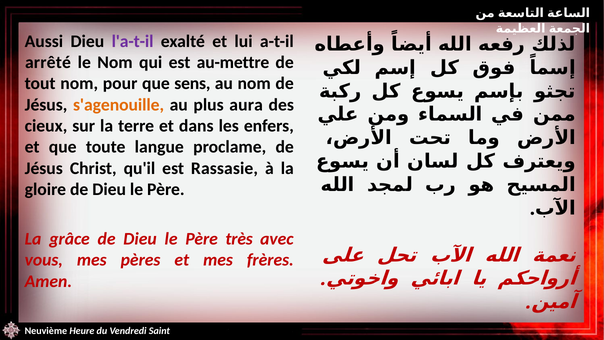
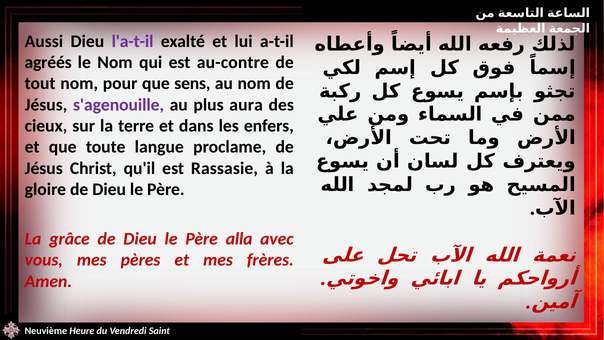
arrêté: arrêté -> agréés
au-mettre: au-mettre -> au-contre
s'agenouille colour: orange -> purple
très: très -> alla
